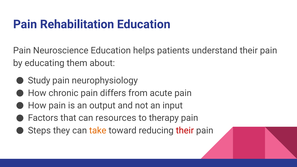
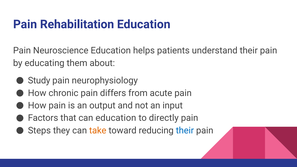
can resources: resources -> education
therapy: therapy -> directly
their at (185, 131) colour: red -> blue
